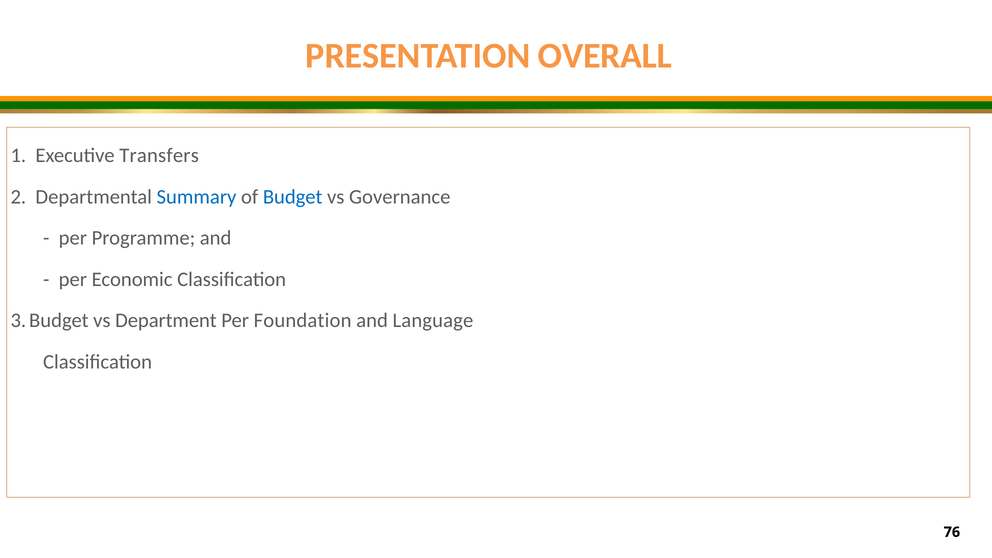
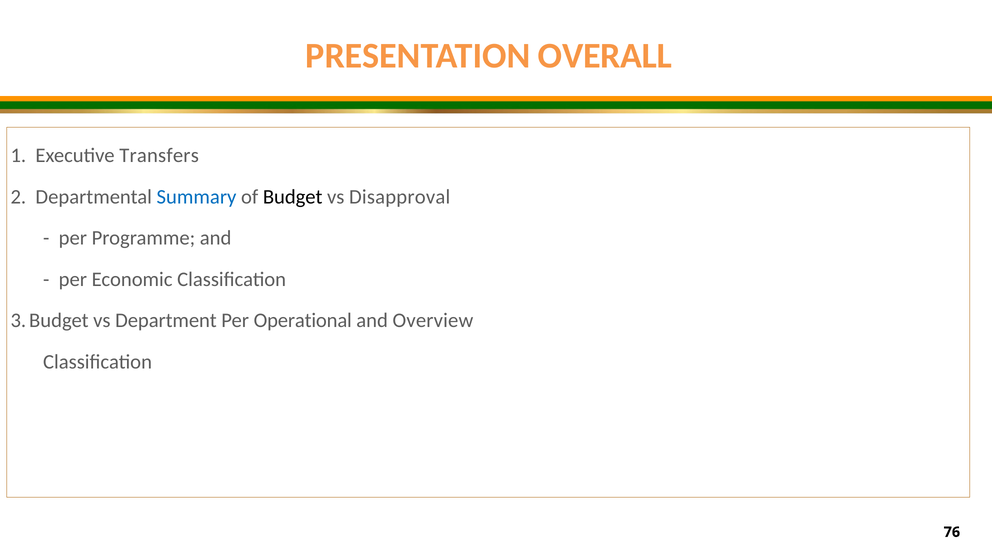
Budget colour: blue -> black
Governance: Governance -> Disapproval
Foundation: Foundation -> Operational
Language: Language -> Overview
